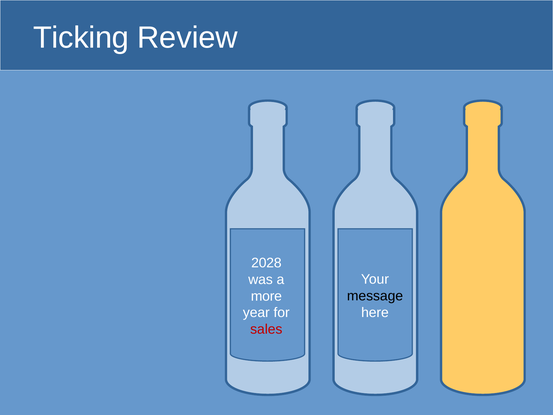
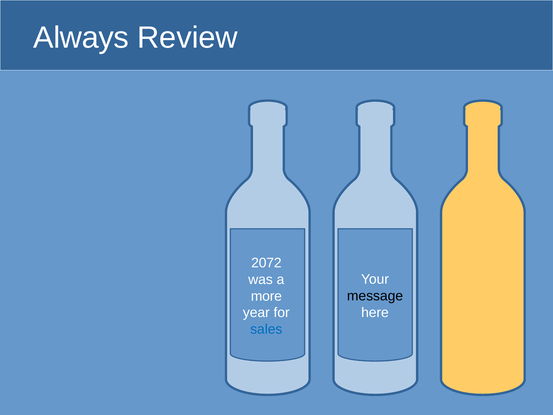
Ticking: Ticking -> Always
2028: 2028 -> 2072
sales colour: red -> blue
